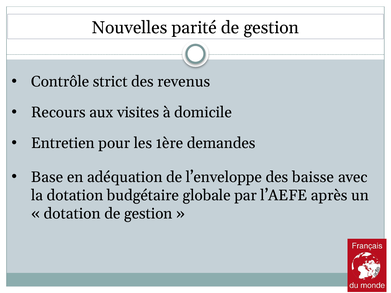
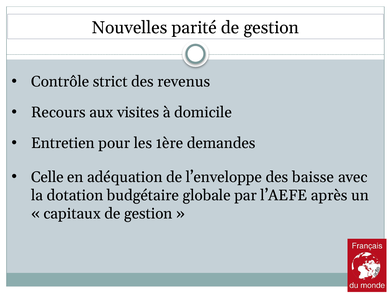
Base: Base -> Celle
dotation at (72, 214): dotation -> capitaux
